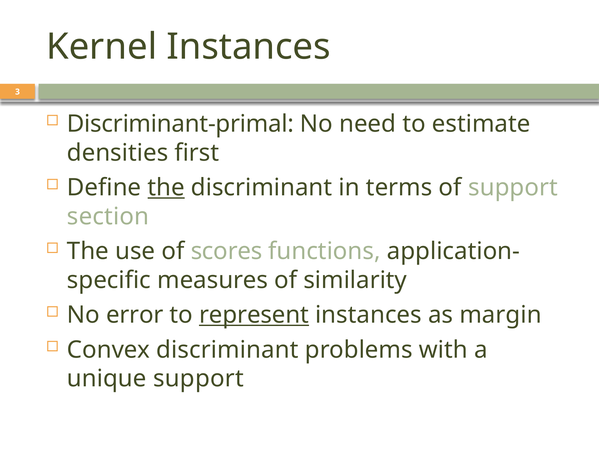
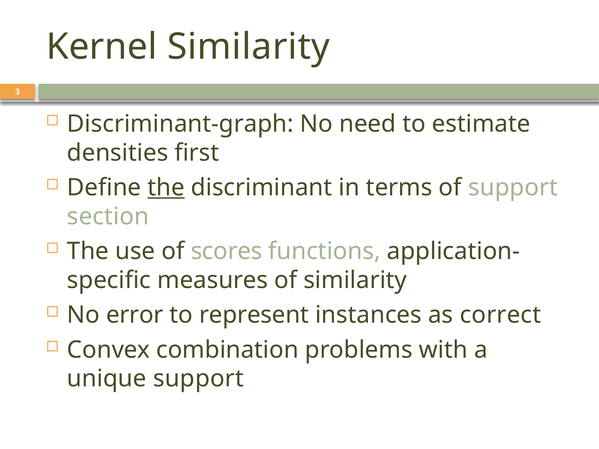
Kernel Instances: Instances -> Similarity
Discriminant-primal: Discriminant-primal -> Discriminant-graph
represent underline: present -> none
margin: margin -> correct
Convex discriminant: discriminant -> combination
